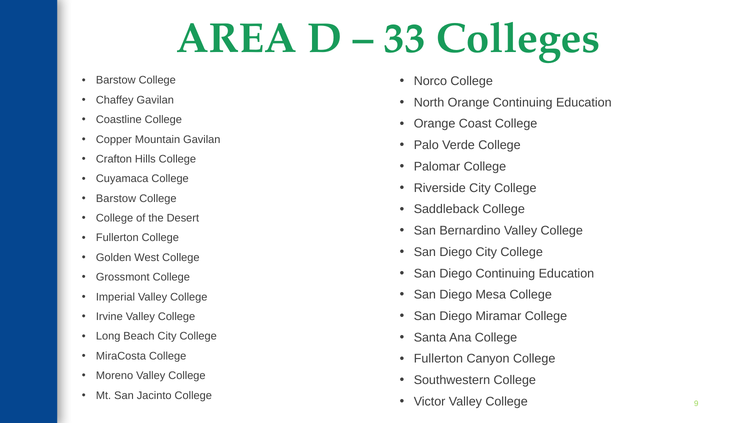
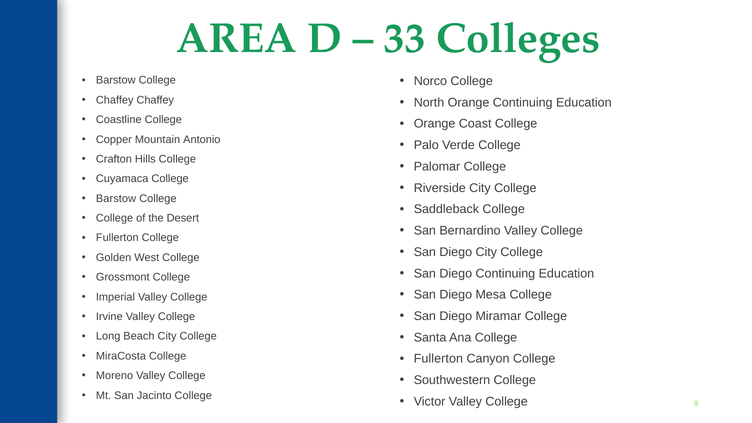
Chaffey Gavilan: Gavilan -> Chaffey
Mountain Gavilan: Gavilan -> Antonio
